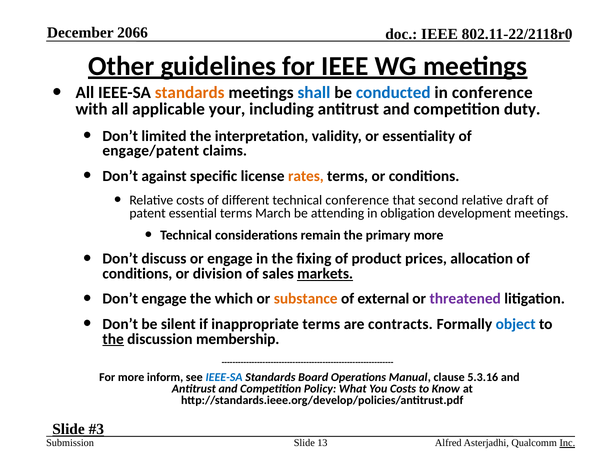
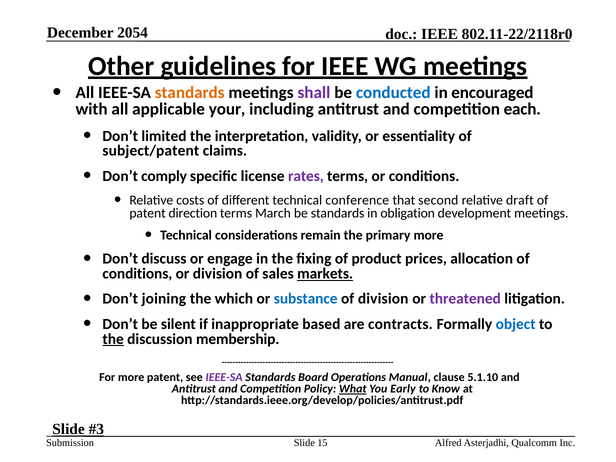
2066: 2066 -> 2054
shall colour: blue -> purple
in conference: conference -> encouraged
duty: duty -> each
engage/patent: engage/patent -> subject/patent
against: against -> comply
rates colour: orange -> purple
essential: essential -> direction
be attending: attending -> standards
Don’t engage: engage -> joining
substance colour: orange -> blue
of external: external -> division
inappropriate terms: terms -> based
more inform: inform -> patent
IEEE-SA at (224, 377) colour: blue -> purple
5.3.16: 5.3.16 -> 5.1.10
What underline: none -> present
You Costs: Costs -> Early
13: 13 -> 15
Inc underline: present -> none
